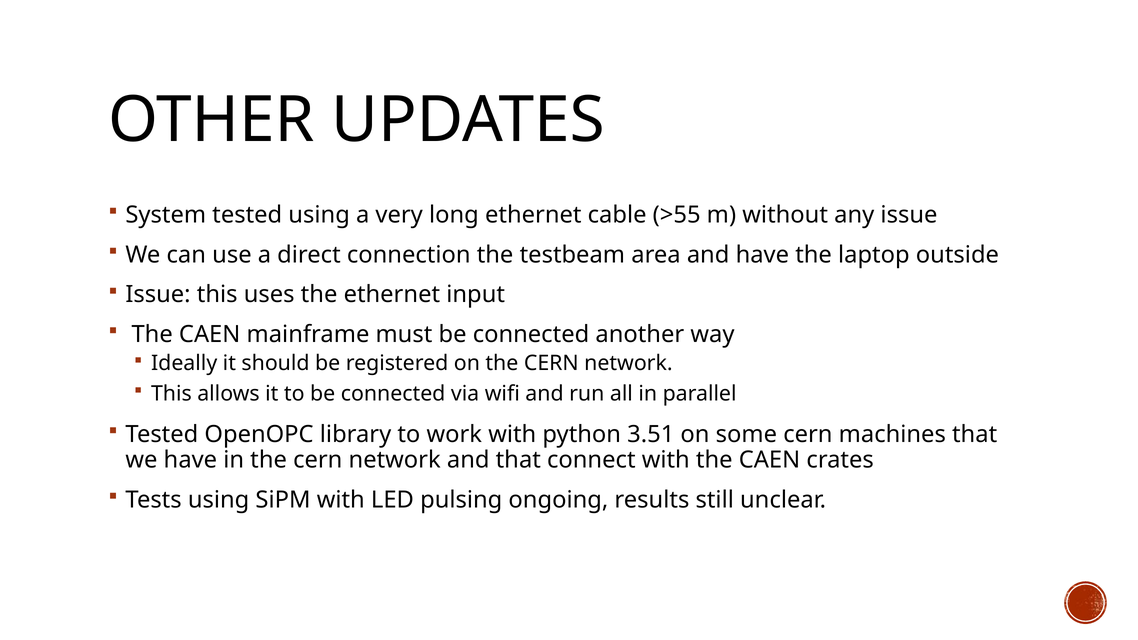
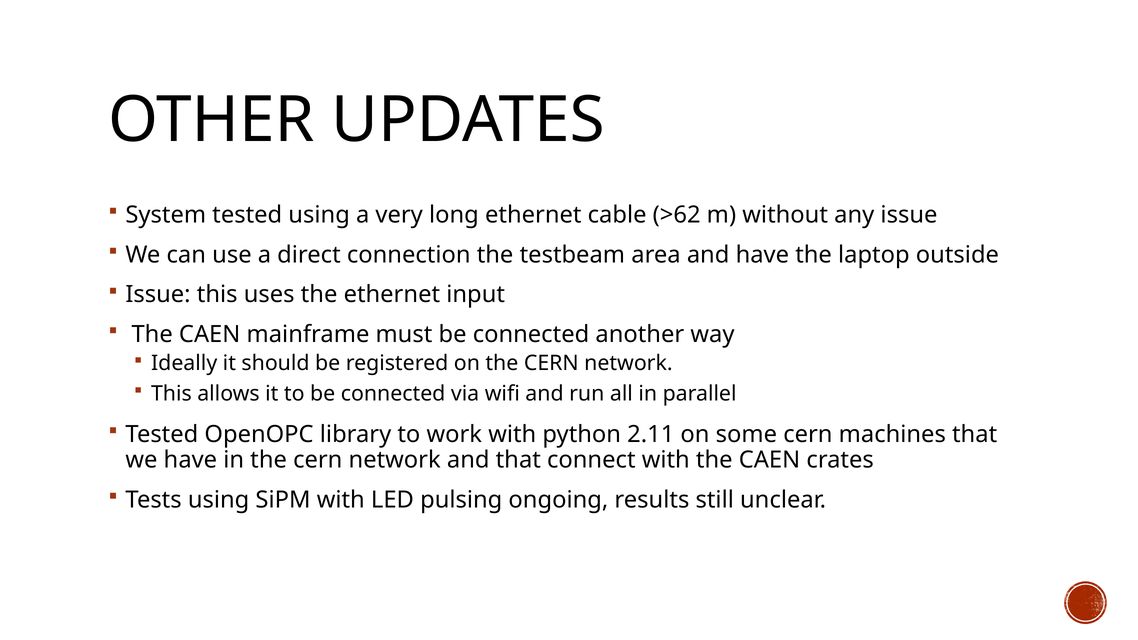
>55: >55 -> >62
3.51: 3.51 -> 2.11
